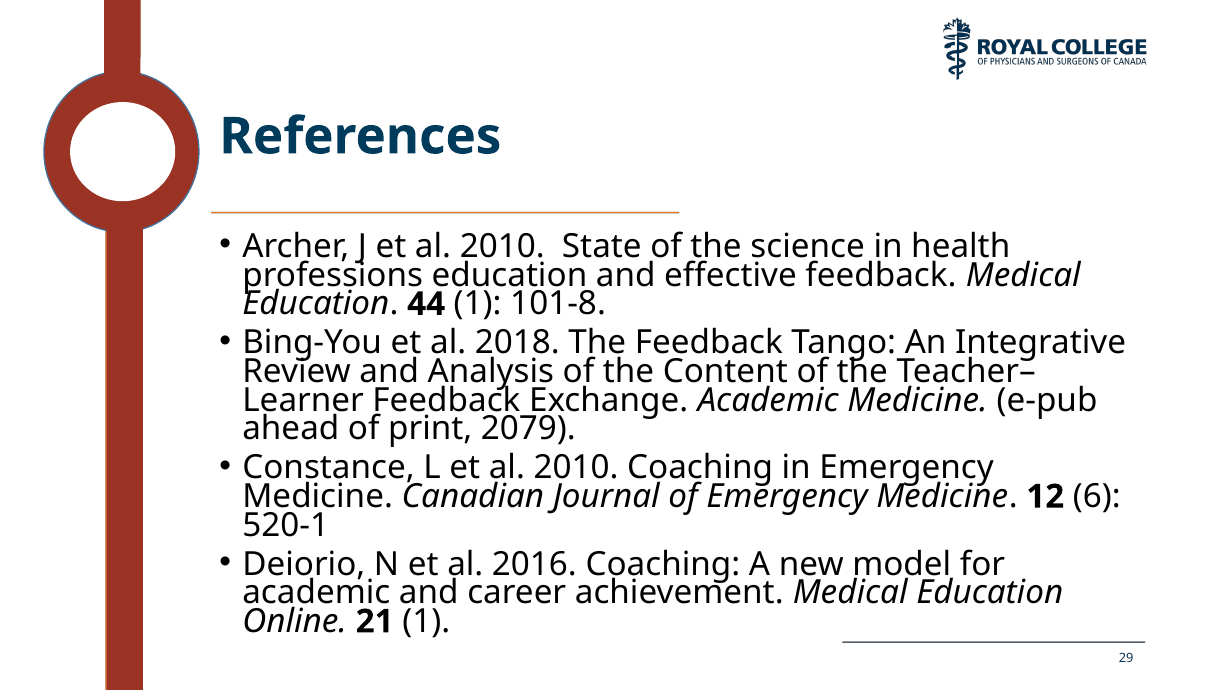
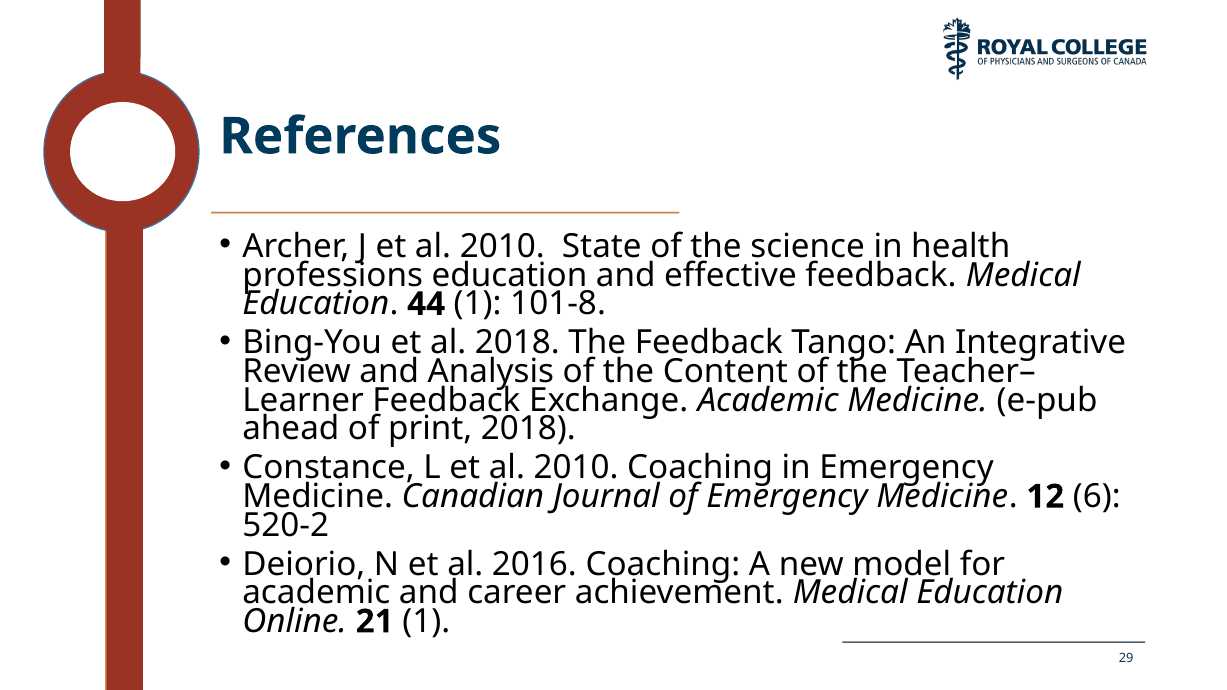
print 2079: 2079 -> 2018
520-1: 520-1 -> 520-2
